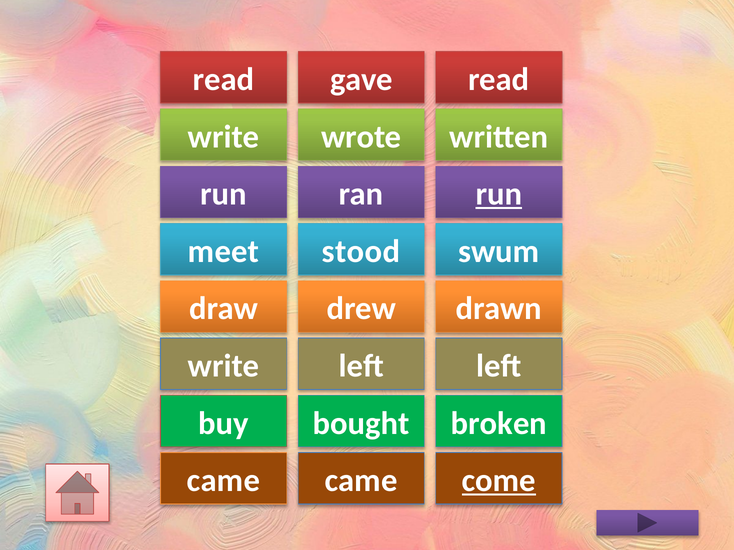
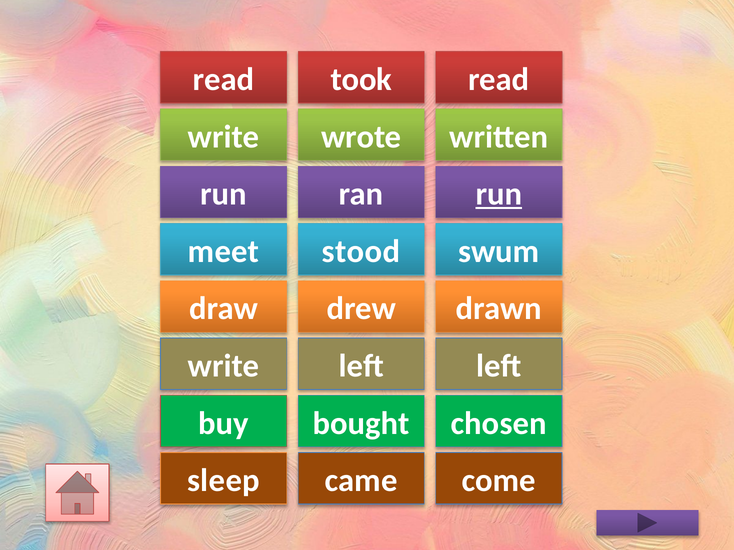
gave: gave -> took
broken: broken -> chosen
came at (223, 481): came -> sleep
come underline: present -> none
